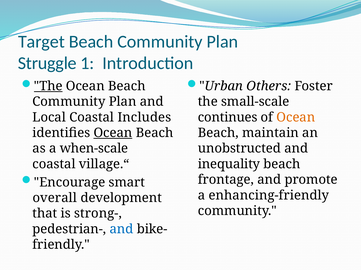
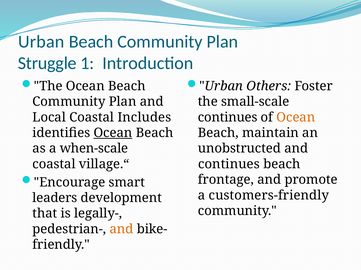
Target at (41, 42): Target -> Urban
The at (48, 86) underline: present -> none
inequality at (229, 164): inequality -> continues
enhancing-friendly: enhancing-friendly -> customers-friendly
overall: overall -> leaders
strong-: strong- -> legally-
and at (121, 230) colour: blue -> orange
